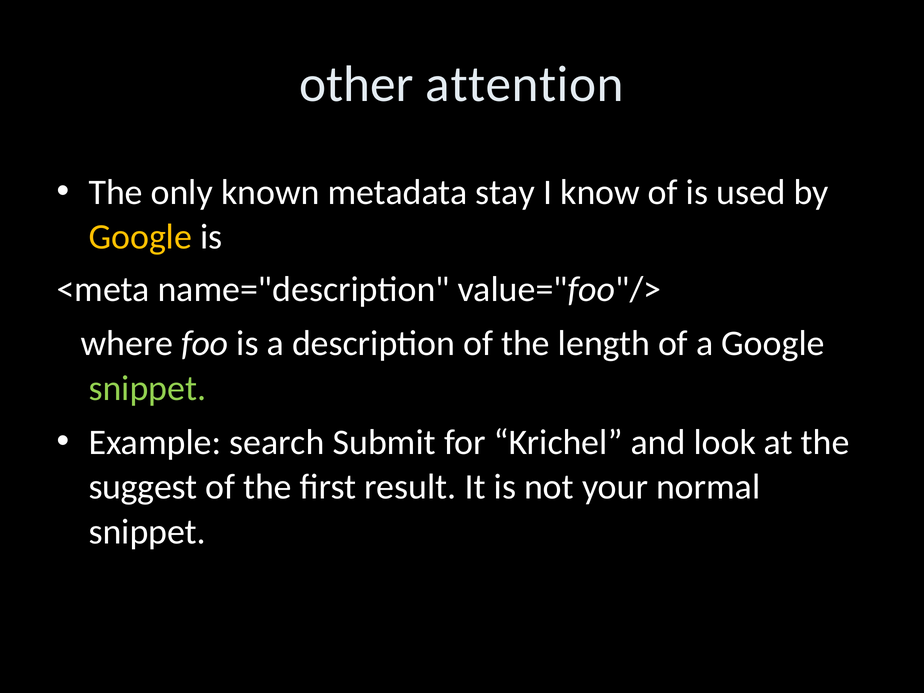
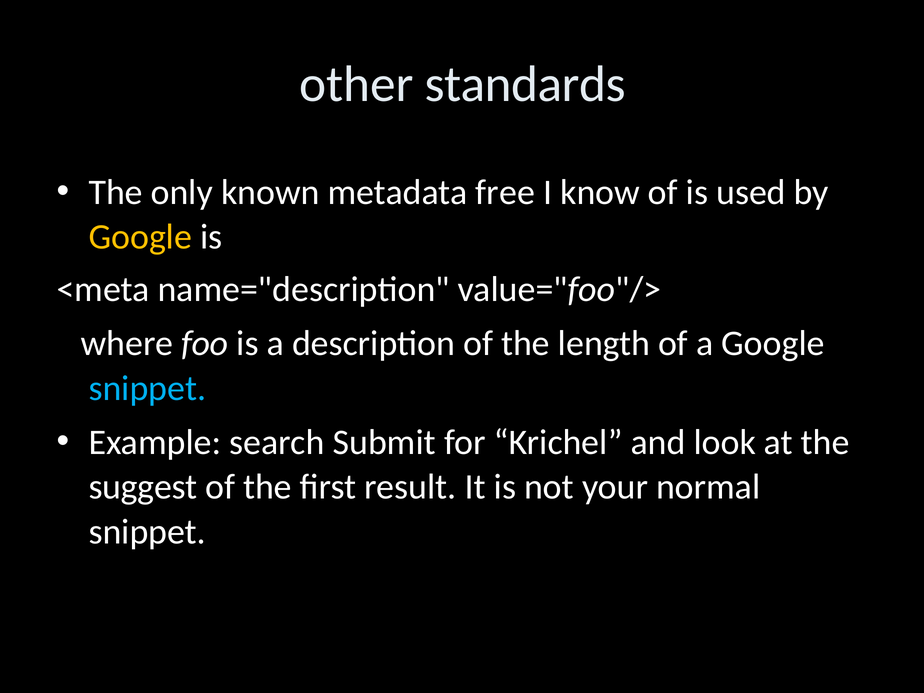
attention: attention -> standards
stay: stay -> free
snippet at (147, 388) colour: light green -> light blue
